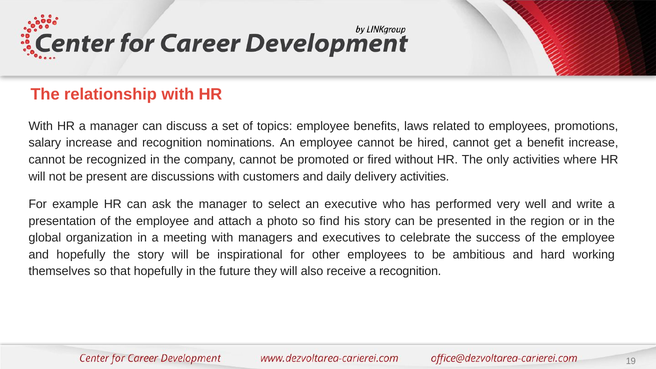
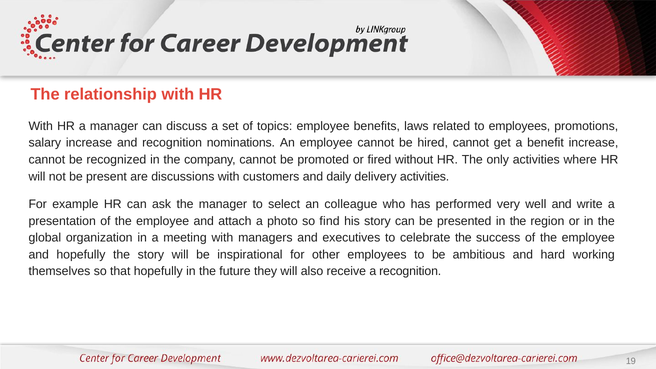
executive: executive -> colleague
